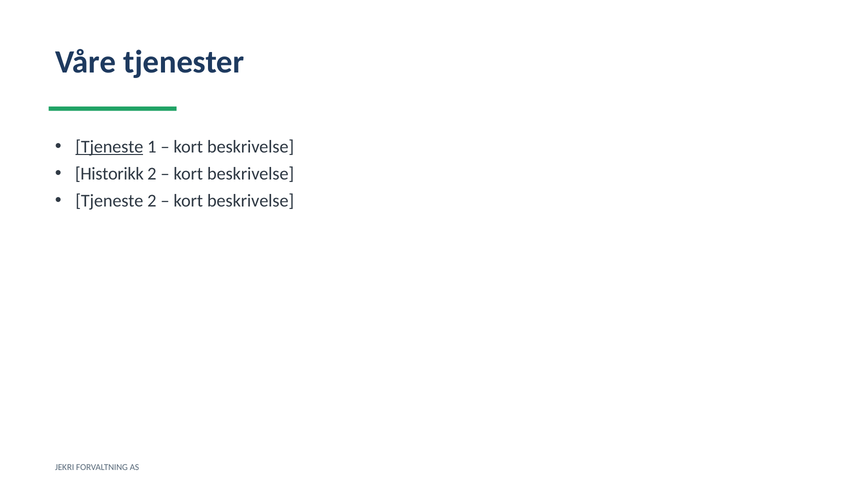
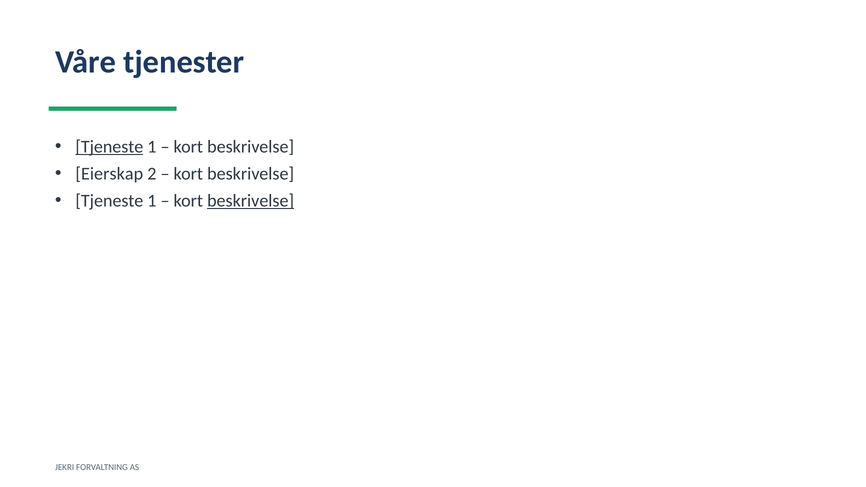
Historikk: Historikk -> Eierskap
2 at (152, 201): 2 -> 1
beskrivelse at (251, 201) underline: none -> present
